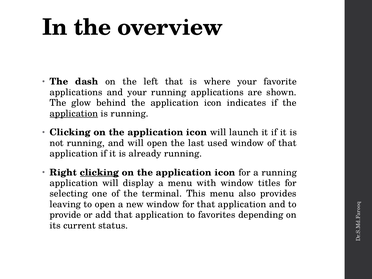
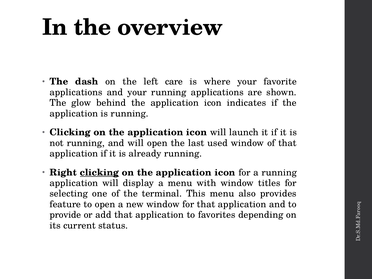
left that: that -> care
application at (74, 113) underline: present -> none
leaving: leaving -> feature
